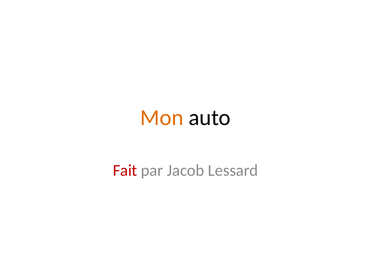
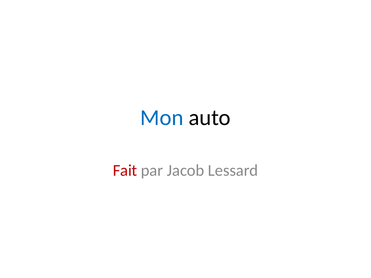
Mon colour: orange -> blue
